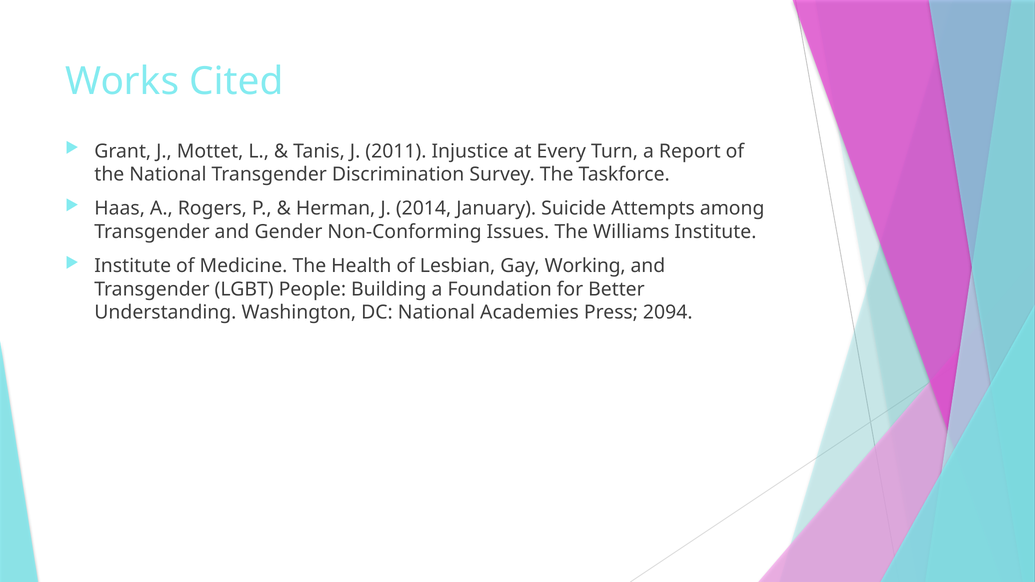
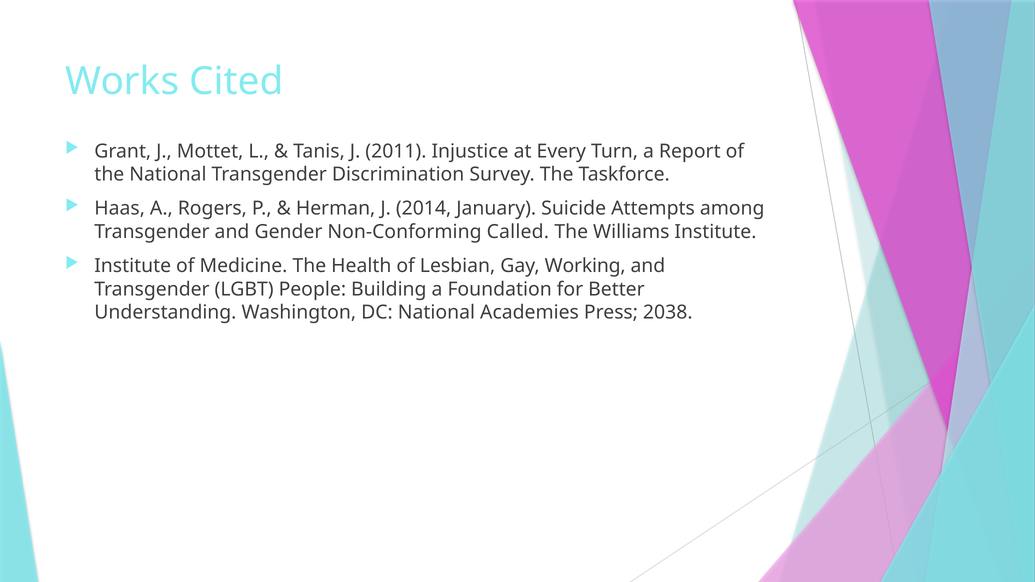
Issues: Issues -> Called
2094: 2094 -> 2038
